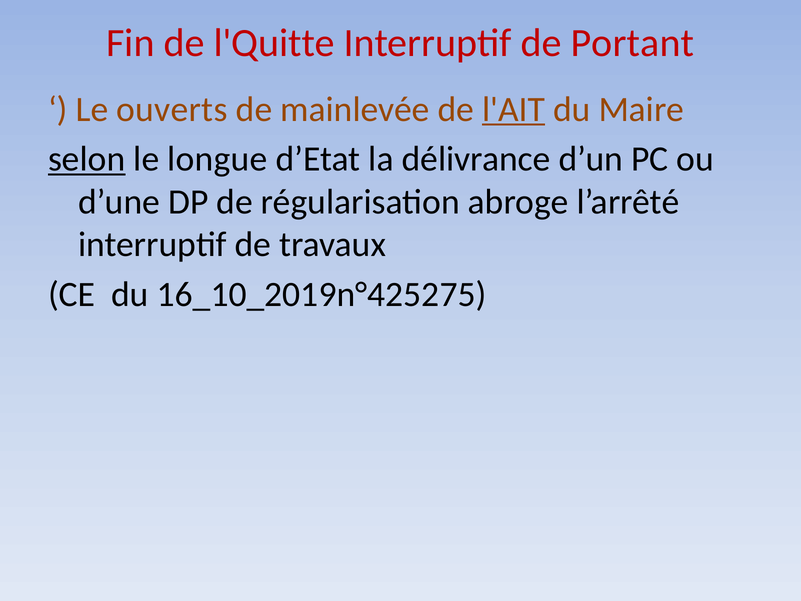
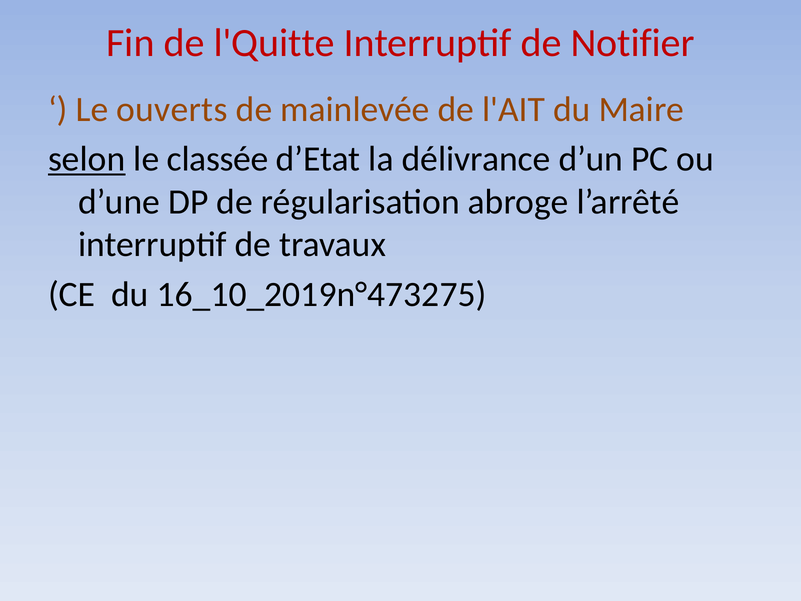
Portant: Portant -> Notifier
l'AIT underline: present -> none
longue: longue -> classée
16_10_2019n°425275: 16_10_2019n°425275 -> 16_10_2019n°473275
